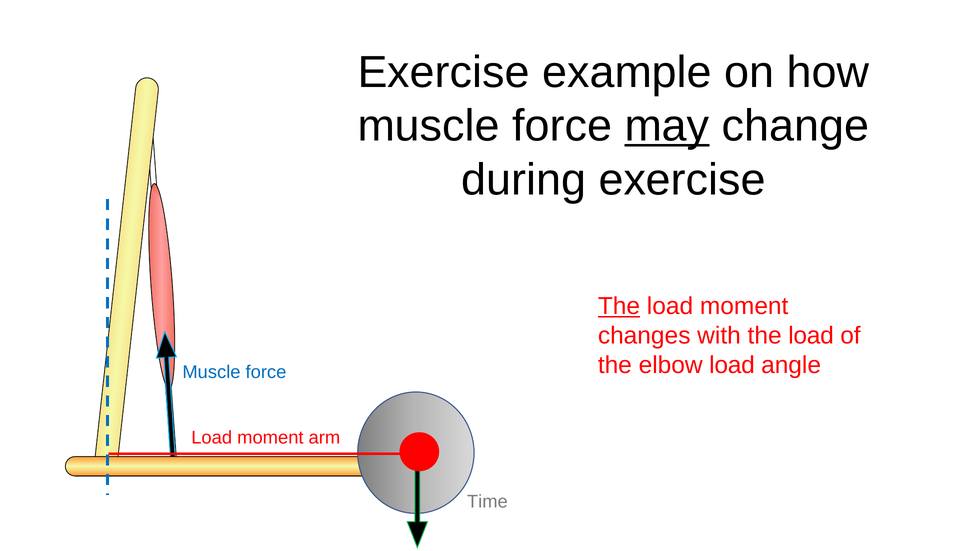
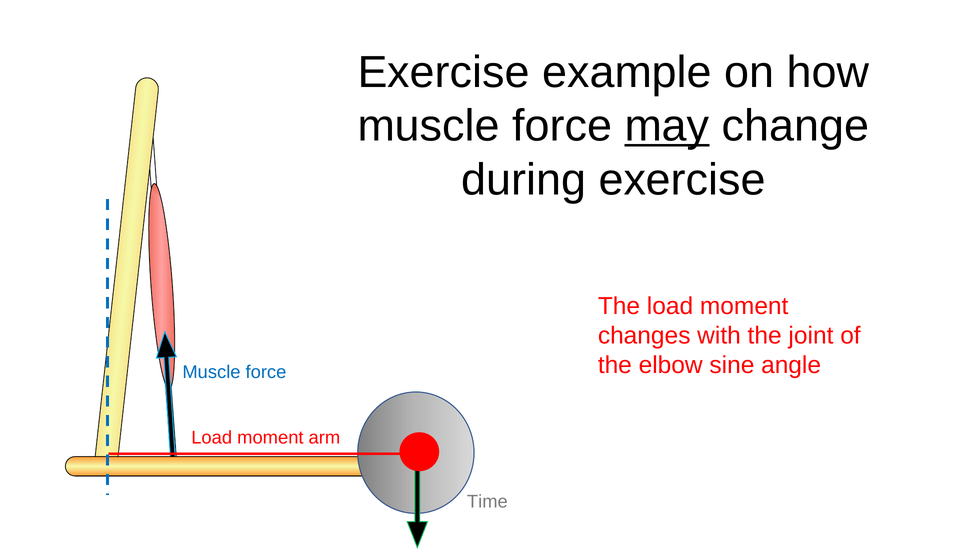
The at (619, 306) underline: present -> none
with the load: load -> joint
elbow load: load -> sine
